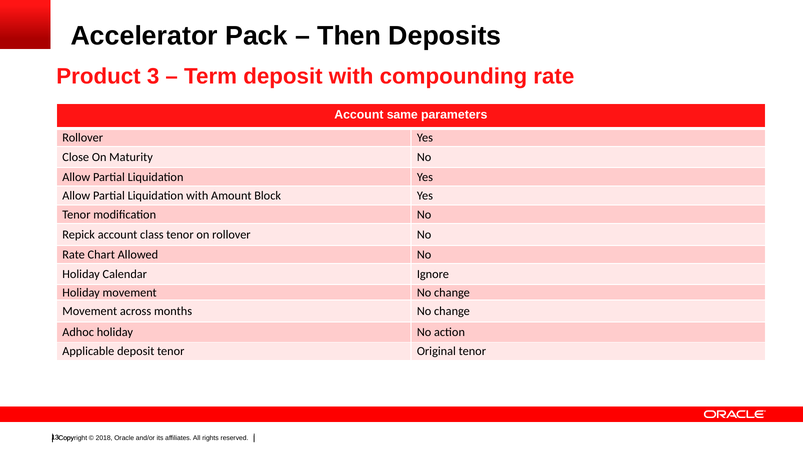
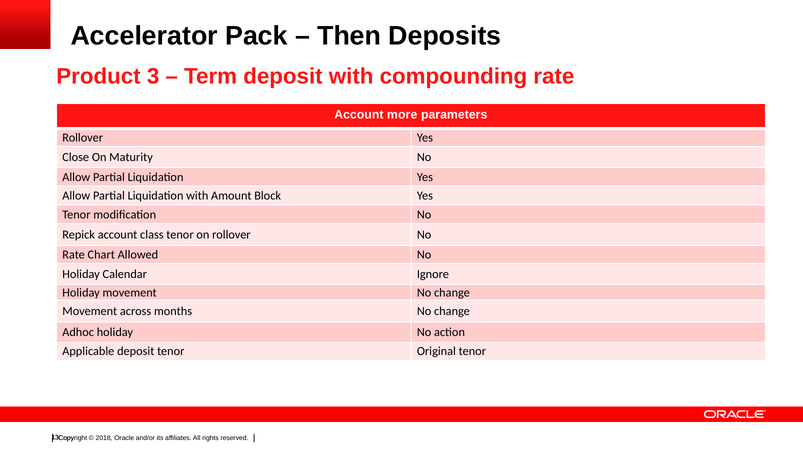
same: same -> more
